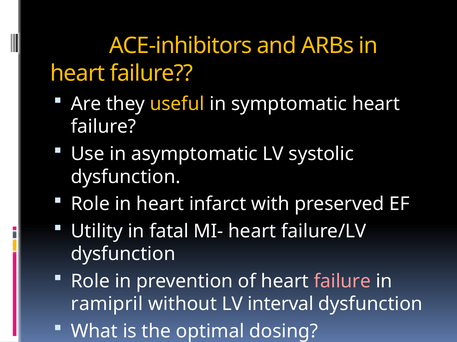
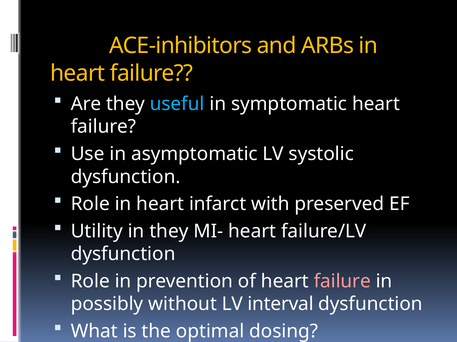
useful colour: yellow -> light blue
in fatal: fatal -> they
ramipril: ramipril -> possibly
